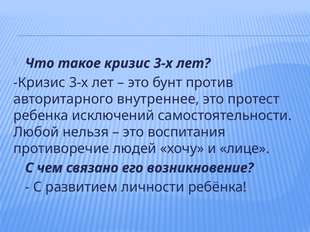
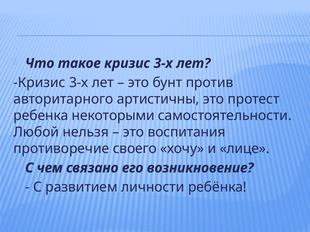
внутреннее: внутреннее -> артистичны
исключений: исключений -> некоторыми
людей: людей -> своего
